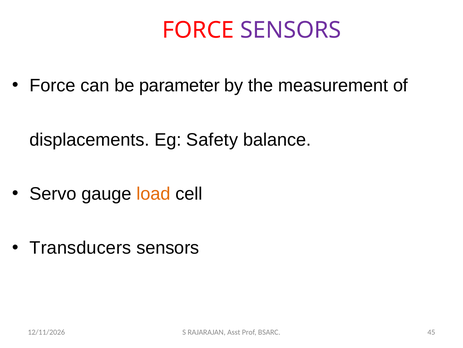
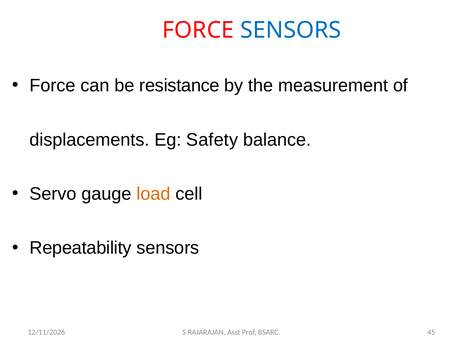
SENSORS at (291, 30) colour: purple -> blue
parameter: parameter -> resistance
Transducers: Transducers -> Repeatability
